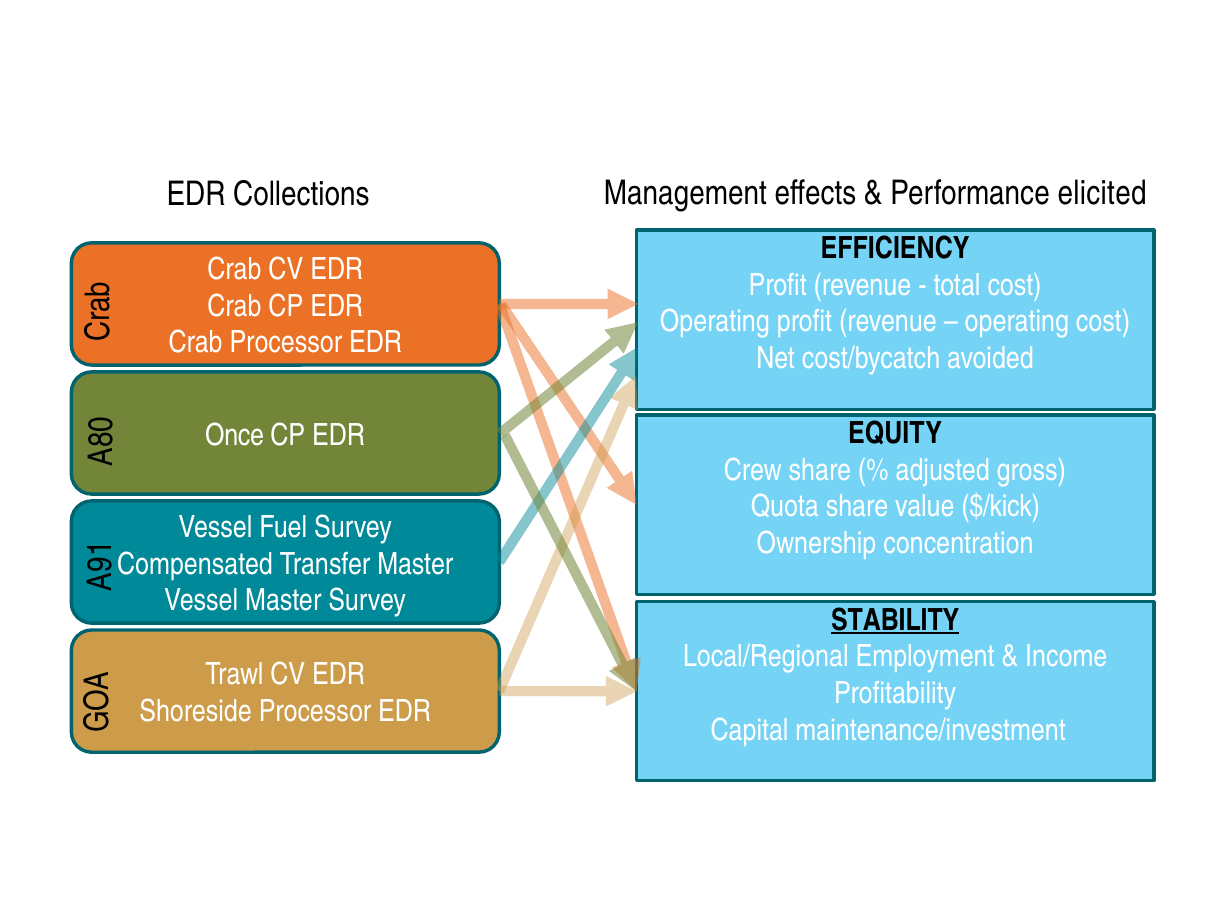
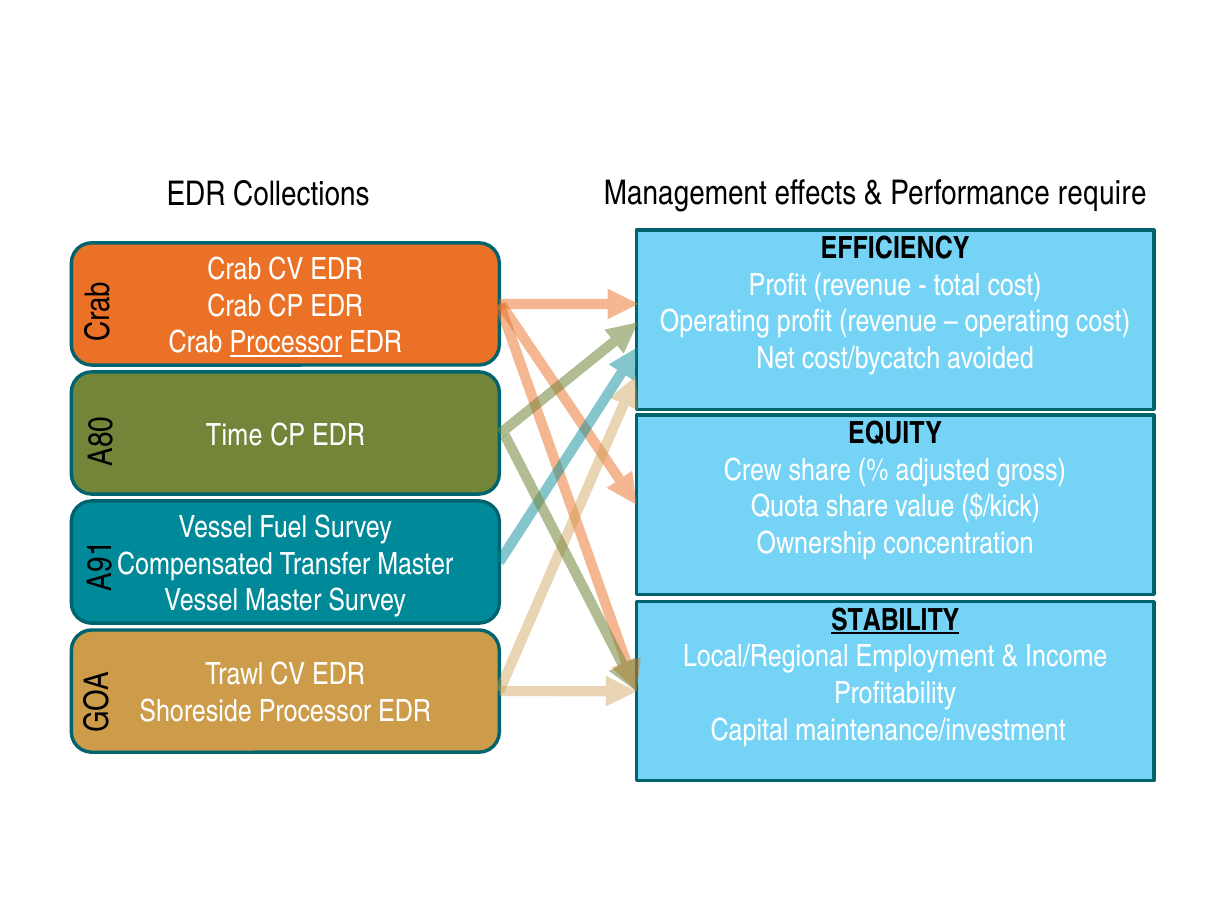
elicited: elicited -> require
Processor at (286, 343) underline: none -> present
Once: Once -> Time
